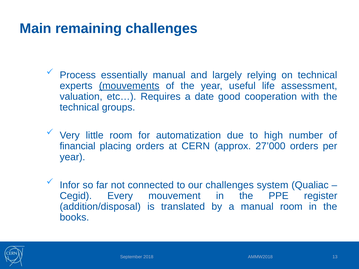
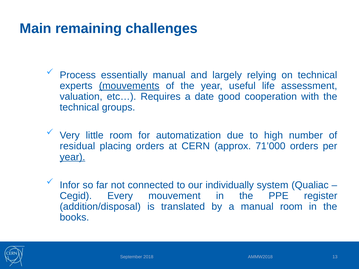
financial: financial -> residual
27’000: 27’000 -> 71’000
year at (72, 157) underline: none -> present
our challenges: challenges -> individually
